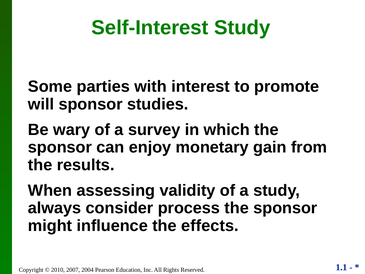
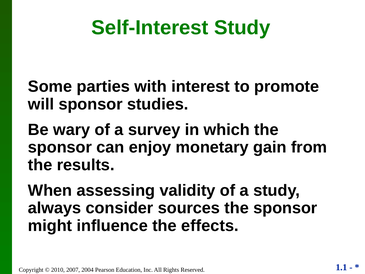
process: process -> sources
